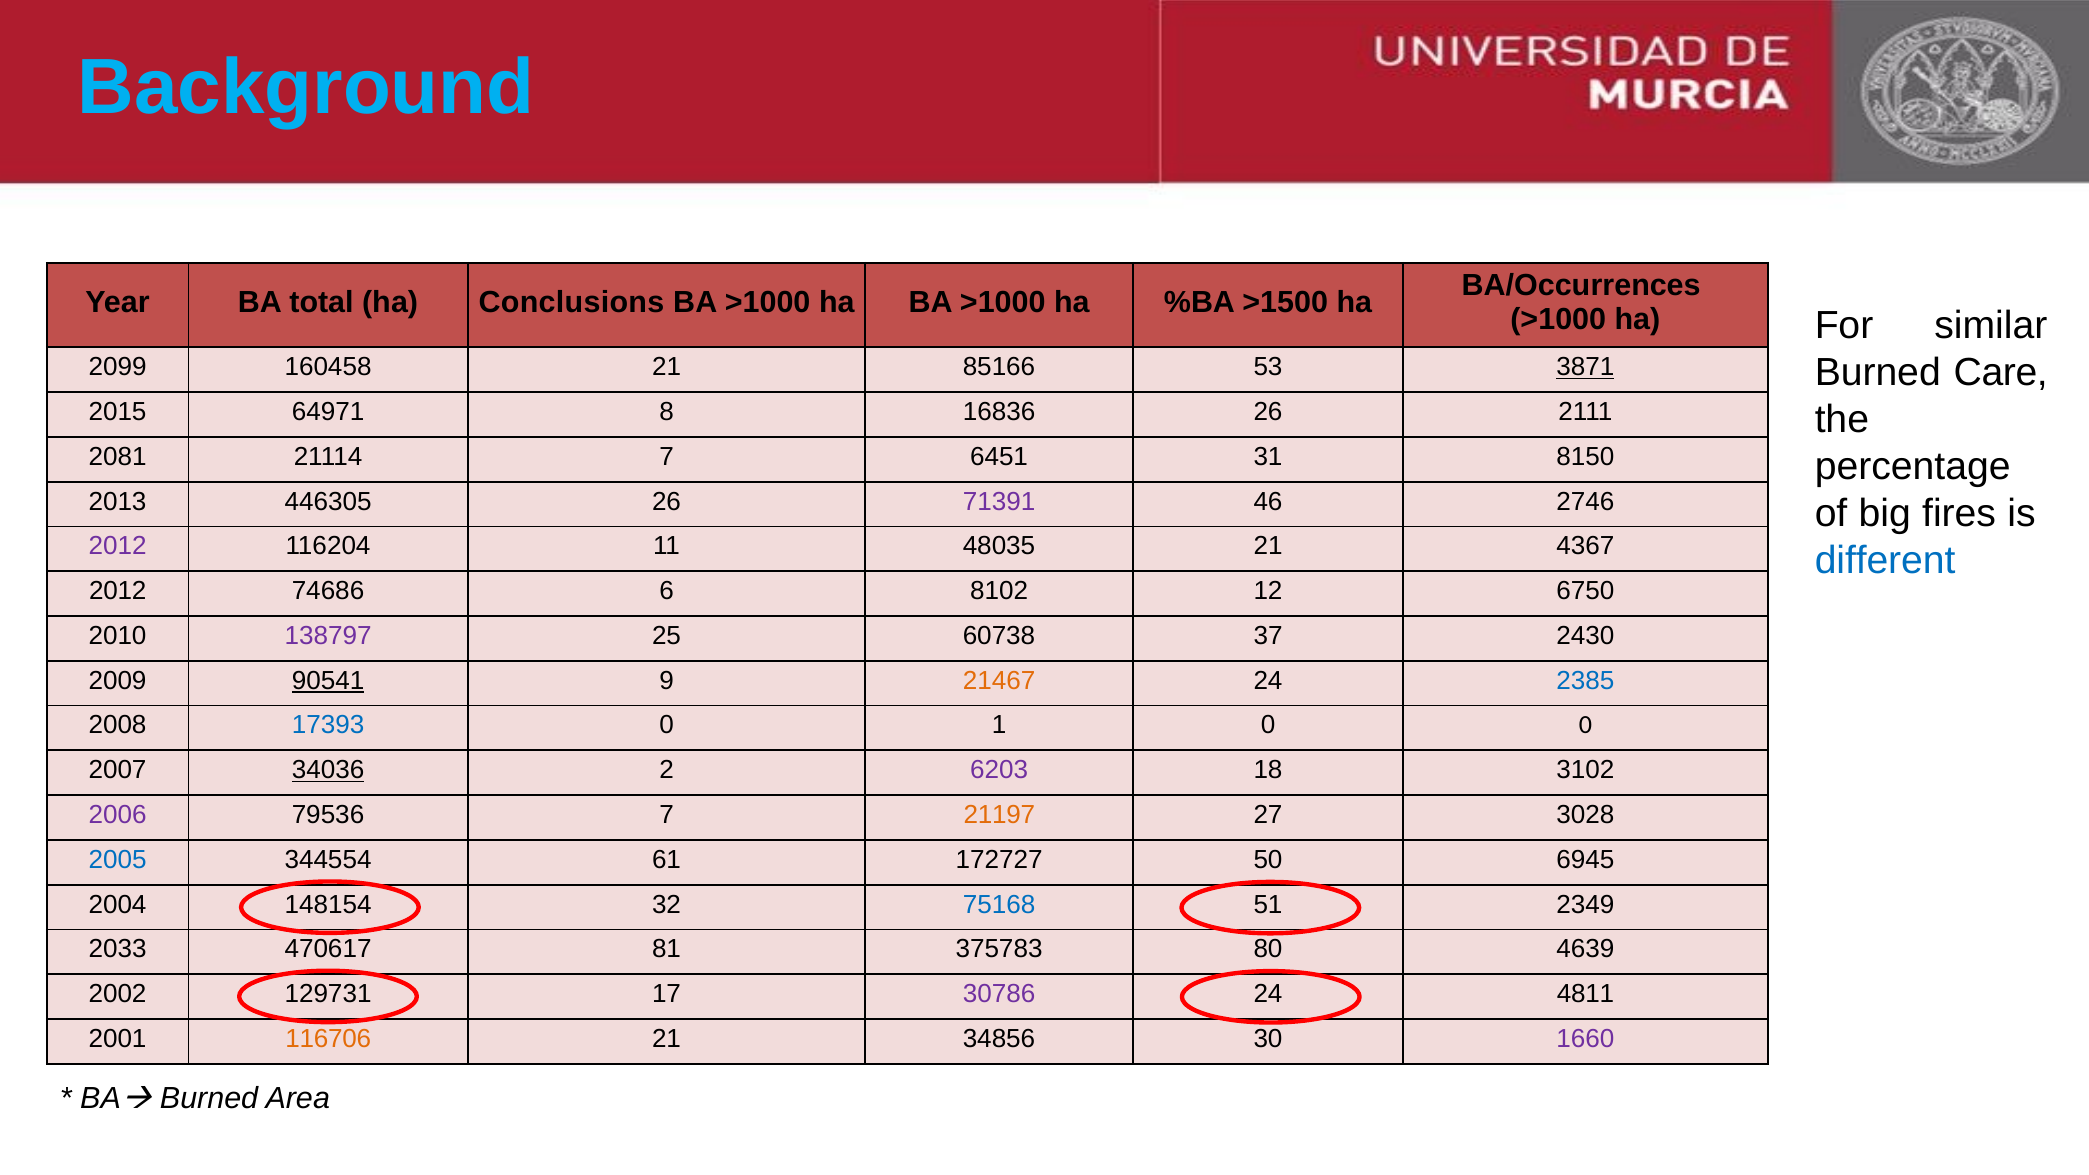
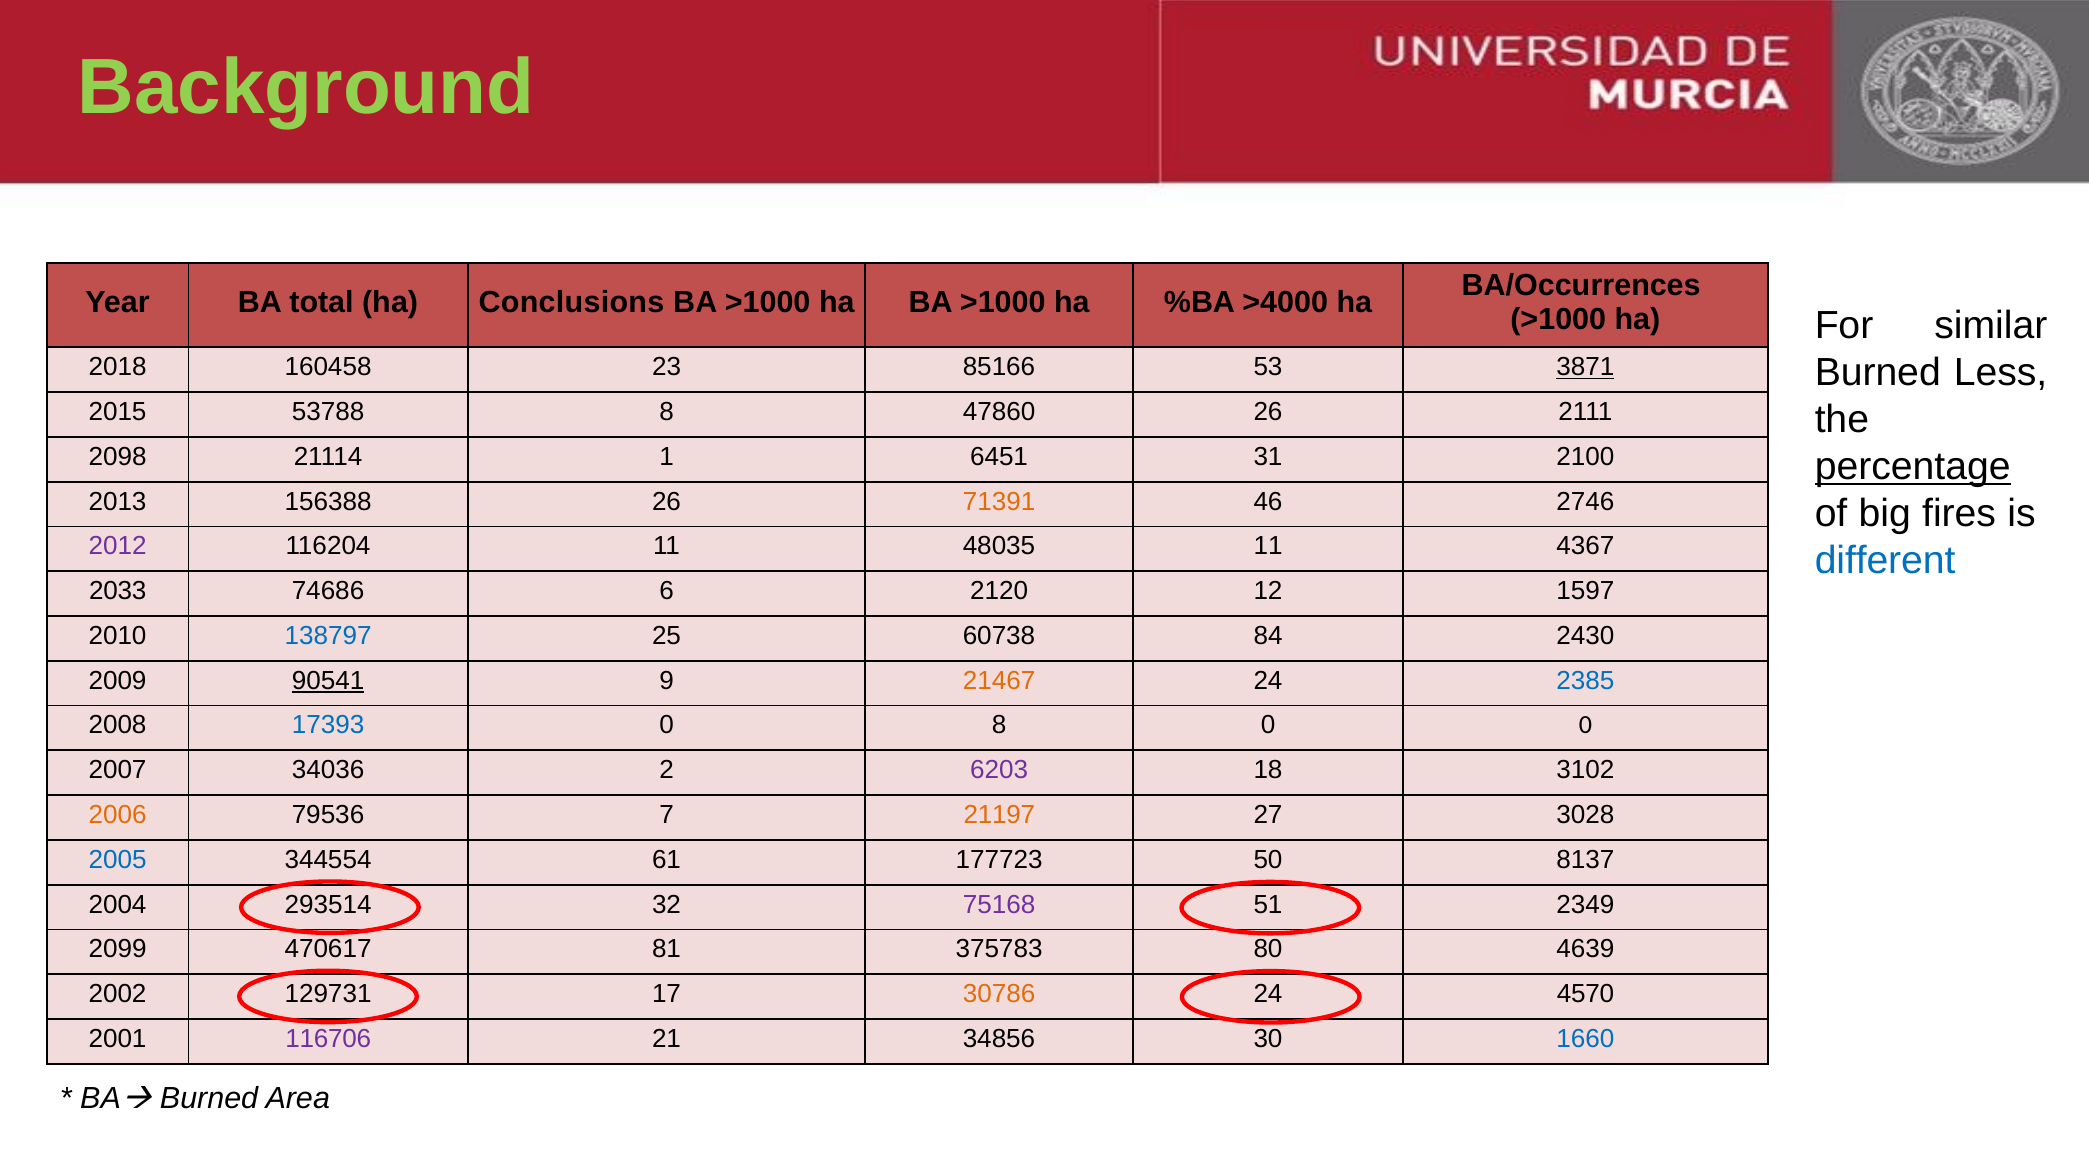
Background colour: light blue -> light green
>1500: >1500 -> >4000
Care: Care -> Less
2099: 2099 -> 2018
160458 21: 21 -> 23
64971: 64971 -> 53788
16836: 16836 -> 47860
2081: 2081 -> 2098
21114 7: 7 -> 1
8150: 8150 -> 2100
percentage underline: none -> present
446305: 446305 -> 156388
71391 colour: purple -> orange
48035 21: 21 -> 11
2012 at (118, 591): 2012 -> 2033
8102: 8102 -> 2120
6750: 6750 -> 1597
138797 colour: purple -> blue
37: 37 -> 84
0 1: 1 -> 8
34036 underline: present -> none
2006 colour: purple -> orange
172727: 172727 -> 177723
6945: 6945 -> 8137
148154: 148154 -> 293514
75168 colour: blue -> purple
2033: 2033 -> 2099
30786 colour: purple -> orange
4811: 4811 -> 4570
116706 colour: orange -> purple
1660 colour: purple -> blue
